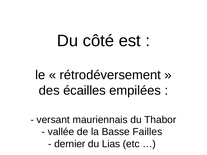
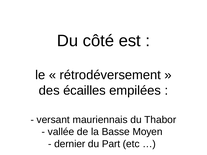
Failles: Failles -> Moyen
Lias: Lias -> Part
